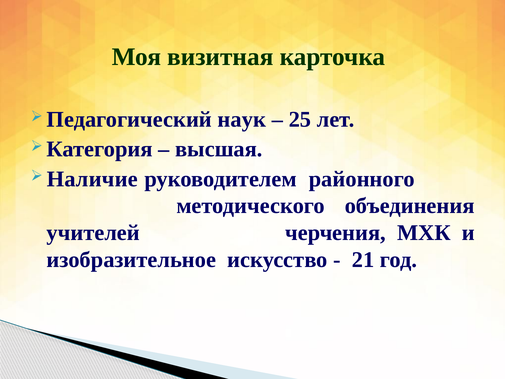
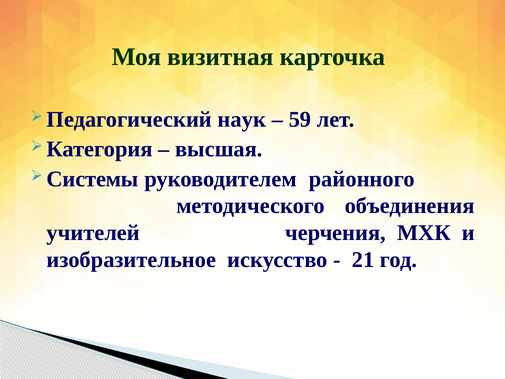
25: 25 -> 59
Наличие: Наличие -> Системы
